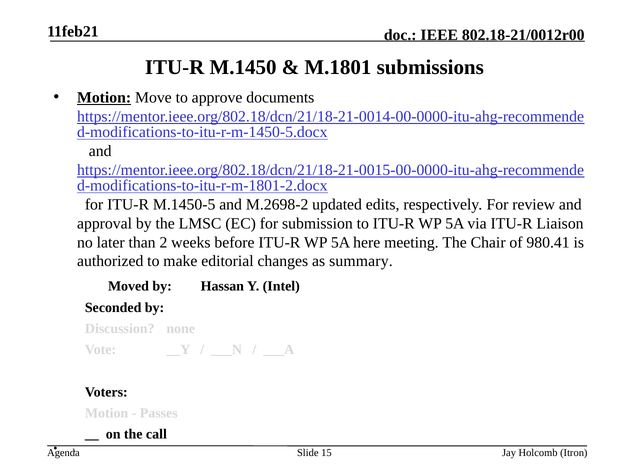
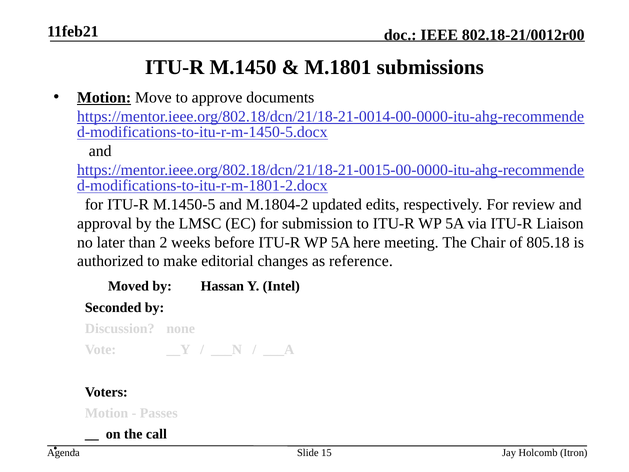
M.2698-2: M.2698-2 -> M.1804-2
980.41: 980.41 -> 805.18
summary: summary -> reference
